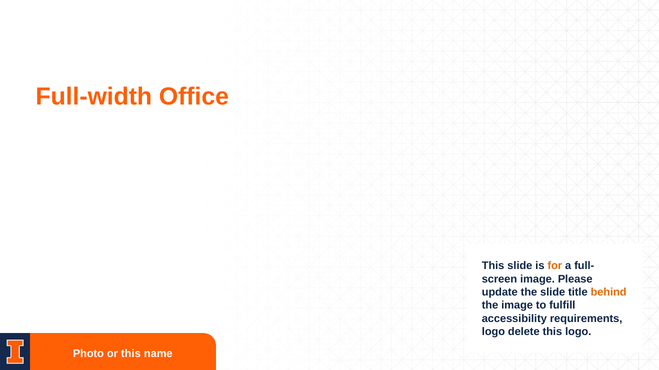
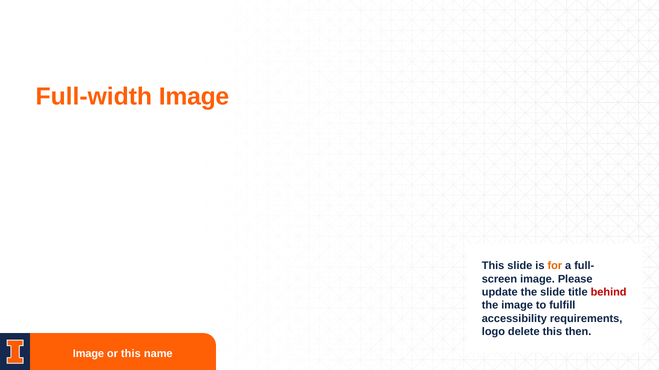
Full-width Office: Office -> Image
behind colour: orange -> red
this logo: logo -> then
Photo at (88, 354): Photo -> Image
